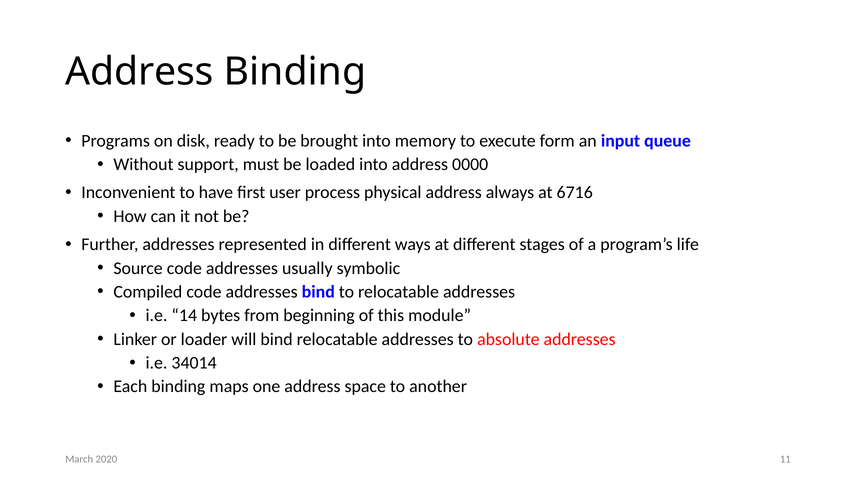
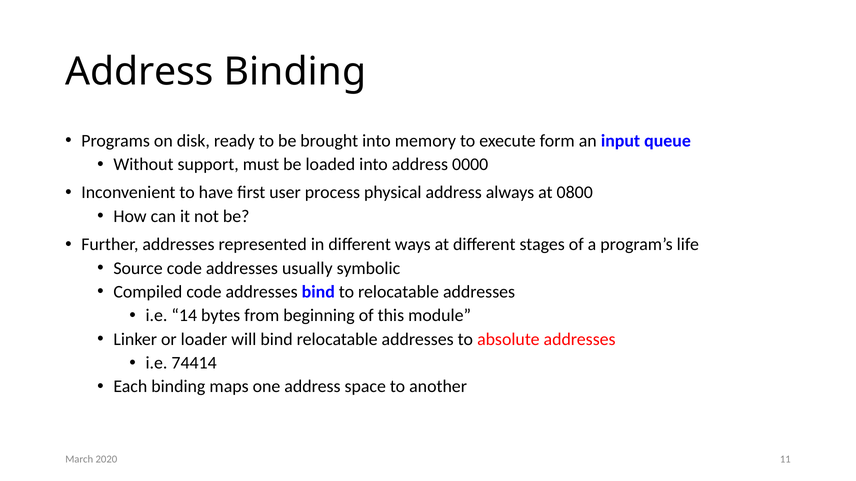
6716: 6716 -> 0800
34014: 34014 -> 74414
